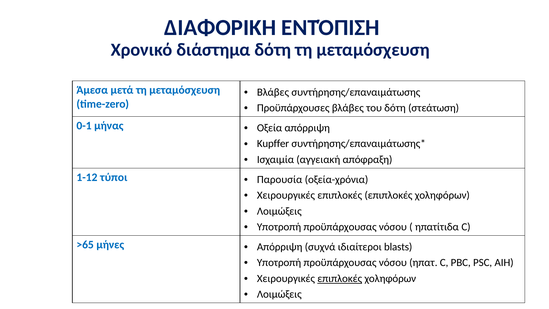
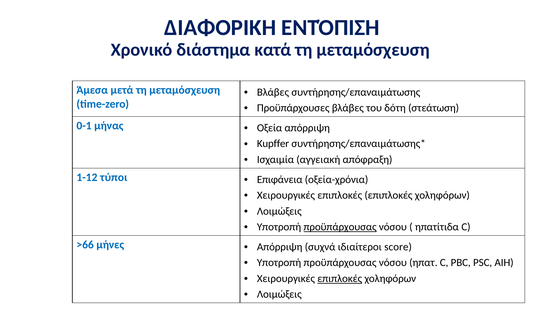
διάστημα δότη: δότη -> κατά
Παρουσία: Παρουσία -> Επιφάνεια
προϋπάρχουσας at (340, 227) underline: none -> present
>65: >65 -> >66
blasts: blasts -> score
